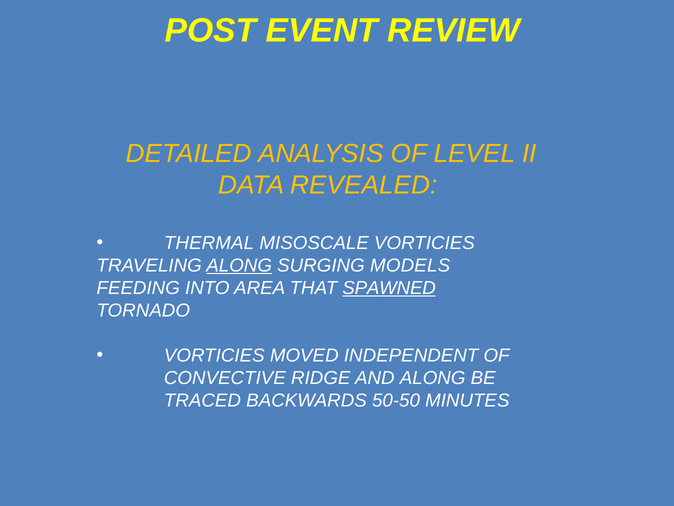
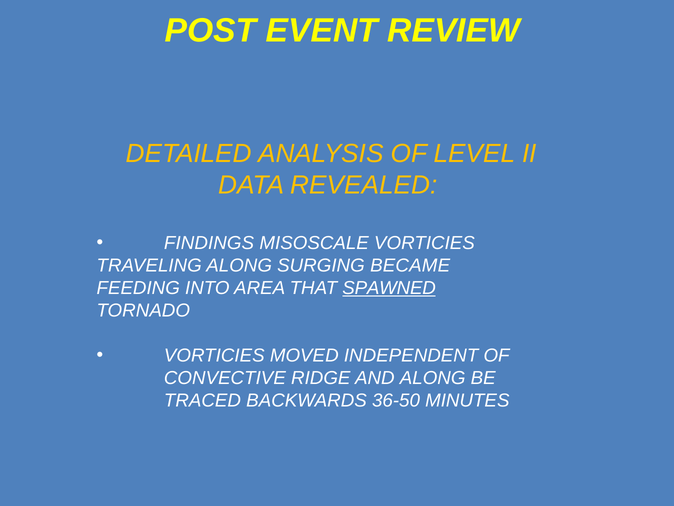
THERMAL: THERMAL -> FINDINGS
ALONG at (239, 265) underline: present -> none
MODELS: MODELS -> BECAME
50-50: 50-50 -> 36-50
